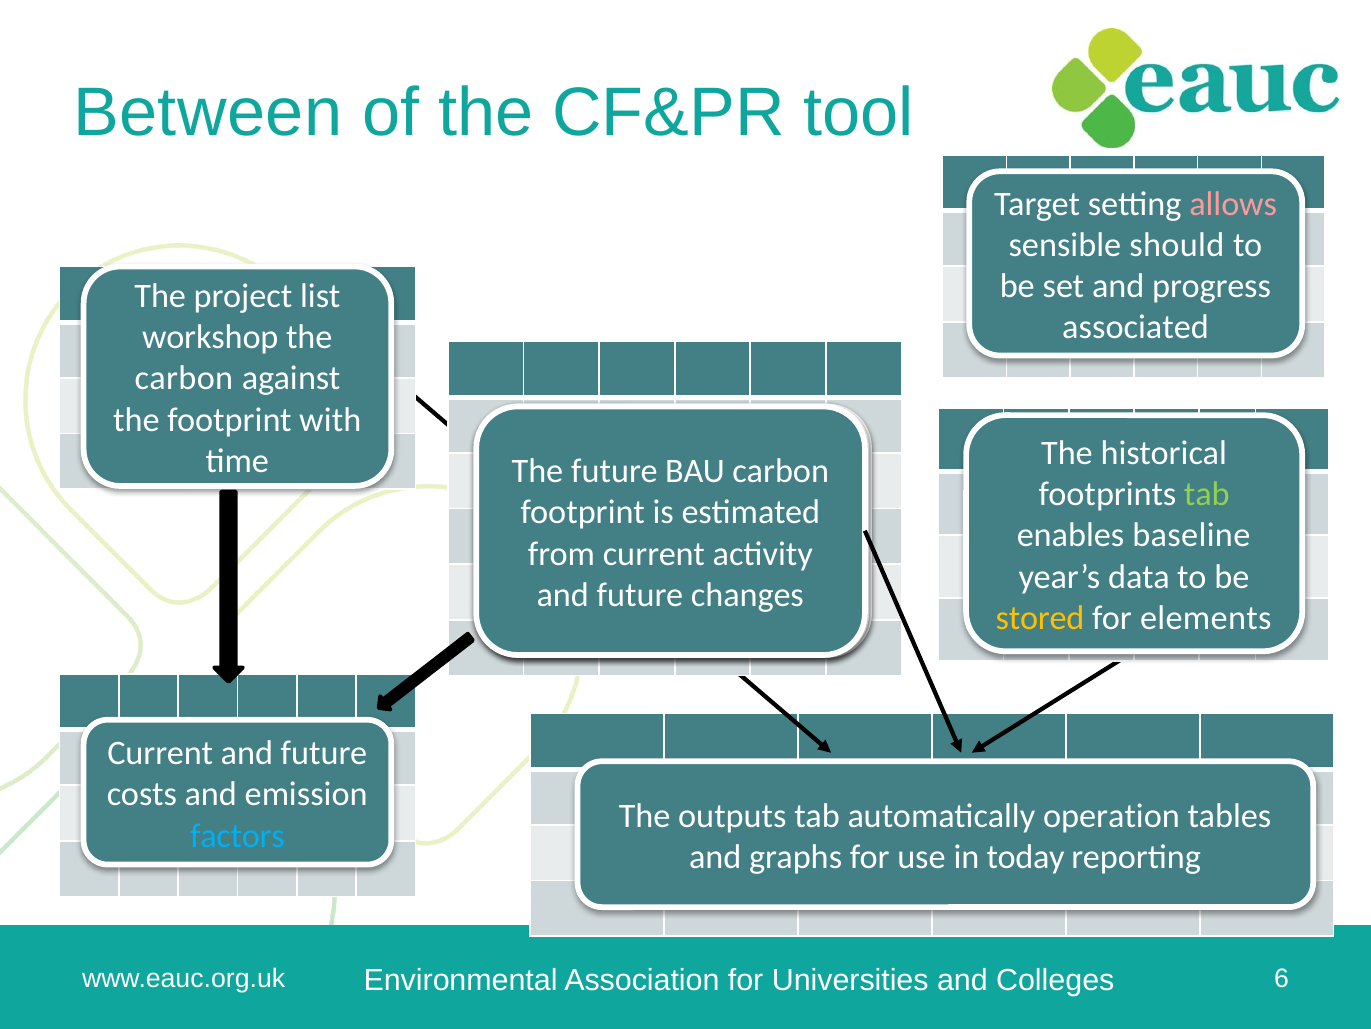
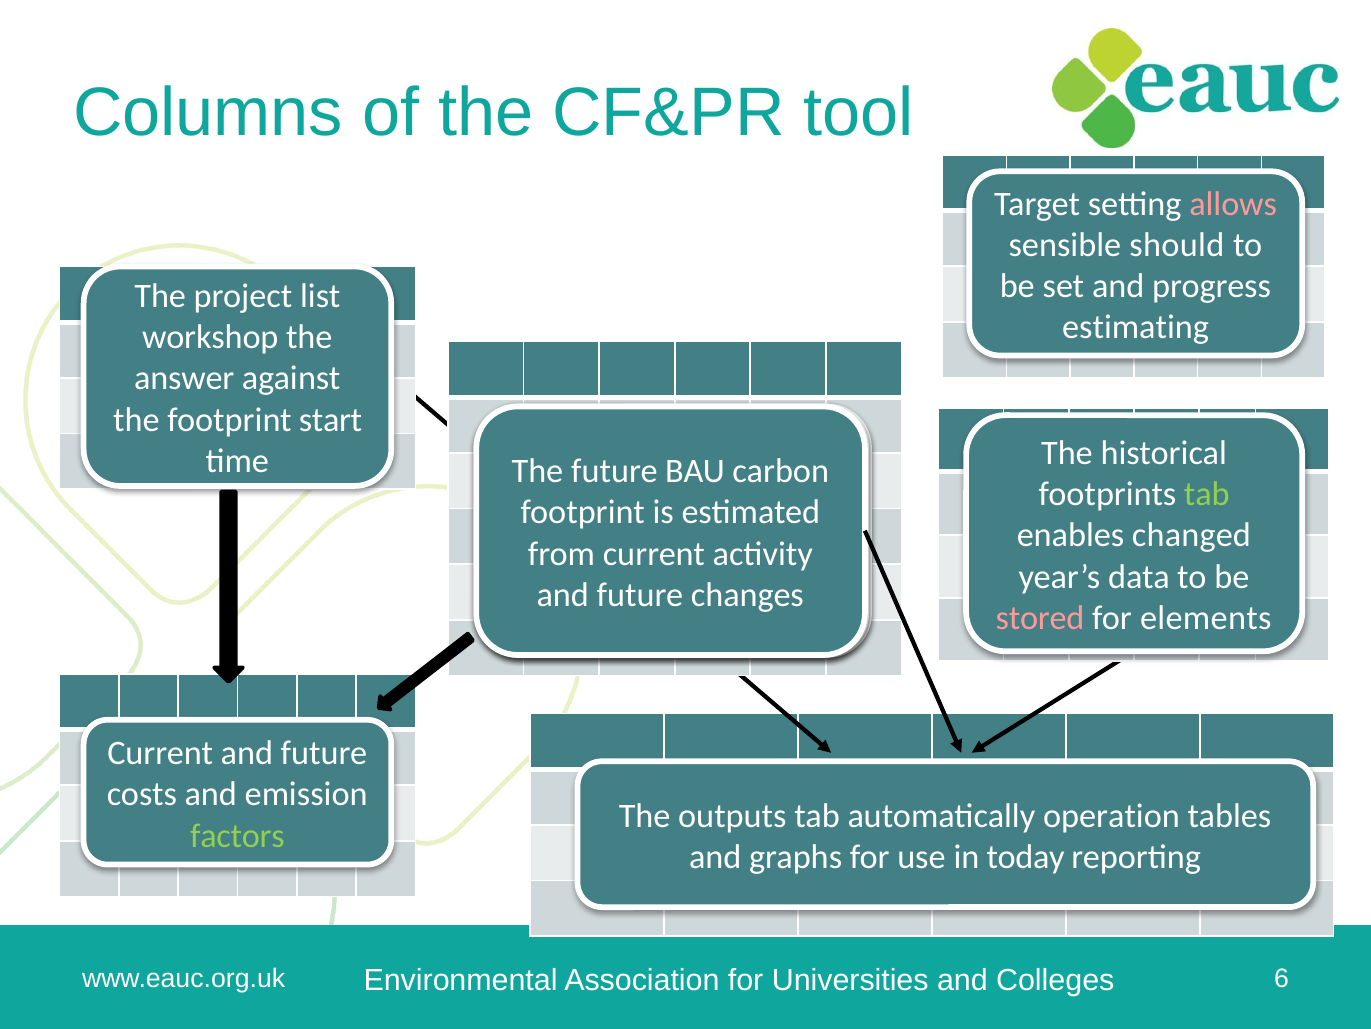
Between: Between -> Columns
associated: associated -> estimating
carbon at (184, 378): carbon -> answer
with: with -> start
baseline: baseline -> changed
stored colour: yellow -> pink
factors colour: light blue -> light green
